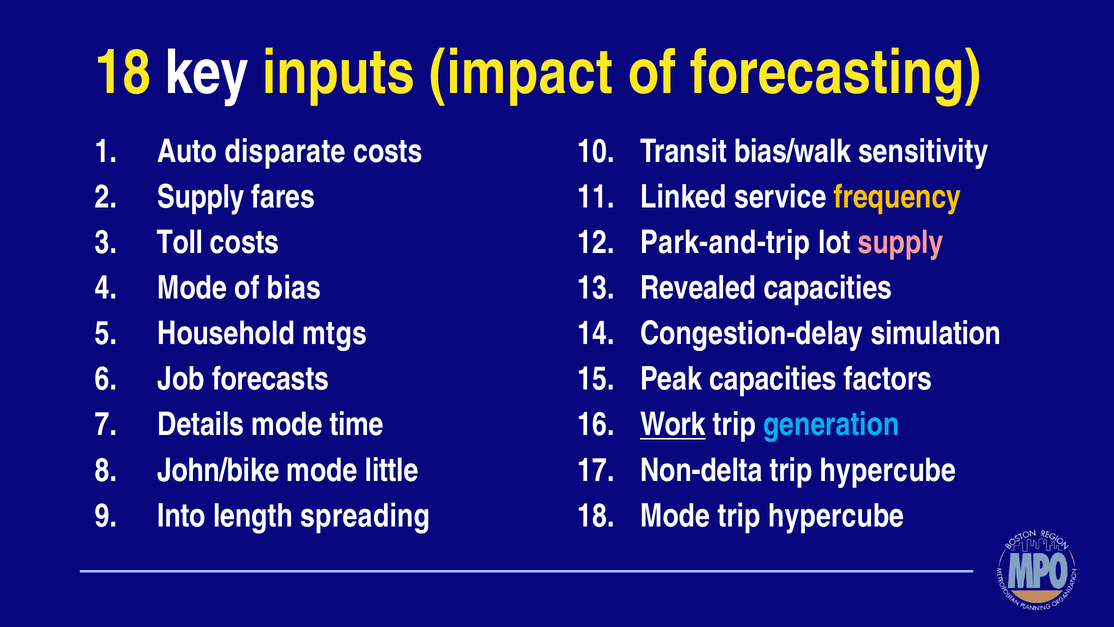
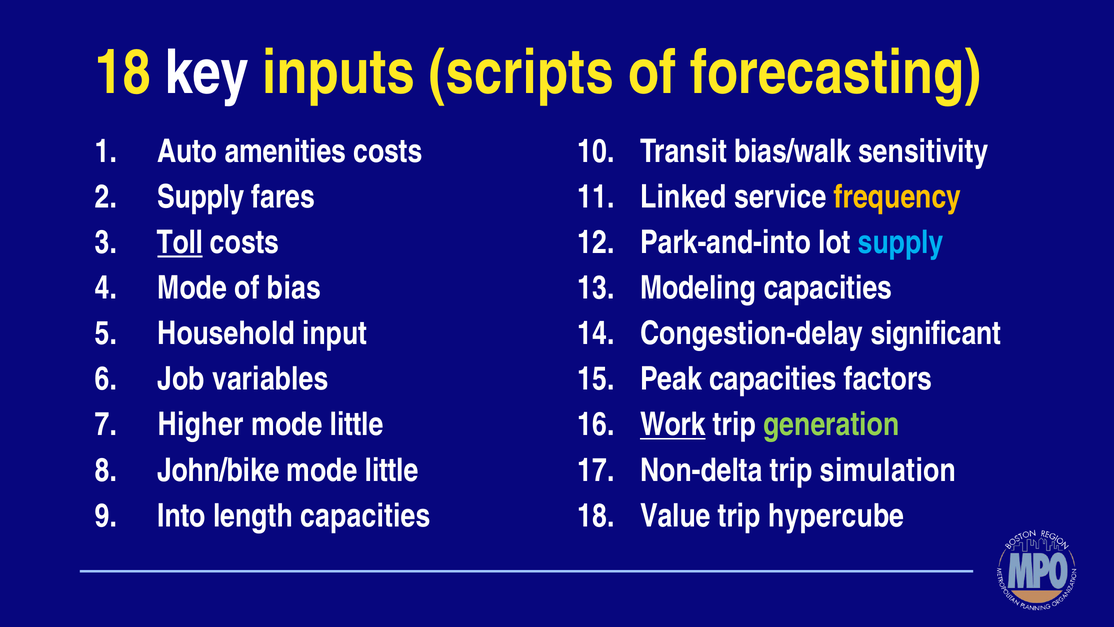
impact: impact -> scripts
disparate: disparate -> amenities
Toll underline: none -> present
Park-and-trip: Park-and-trip -> Park-and-into
supply at (901, 243) colour: pink -> light blue
Revealed: Revealed -> Modeling
mtgs: mtgs -> input
simulation: simulation -> significant
forecasts: forecasts -> variables
Details: Details -> Higher
time at (357, 425): time -> little
generation colour: light blue -> light green
hypercube at (888, 470): hypercube -> simulation
length spreading: spreading -> capacities
18 Mode: Mode -> Value
